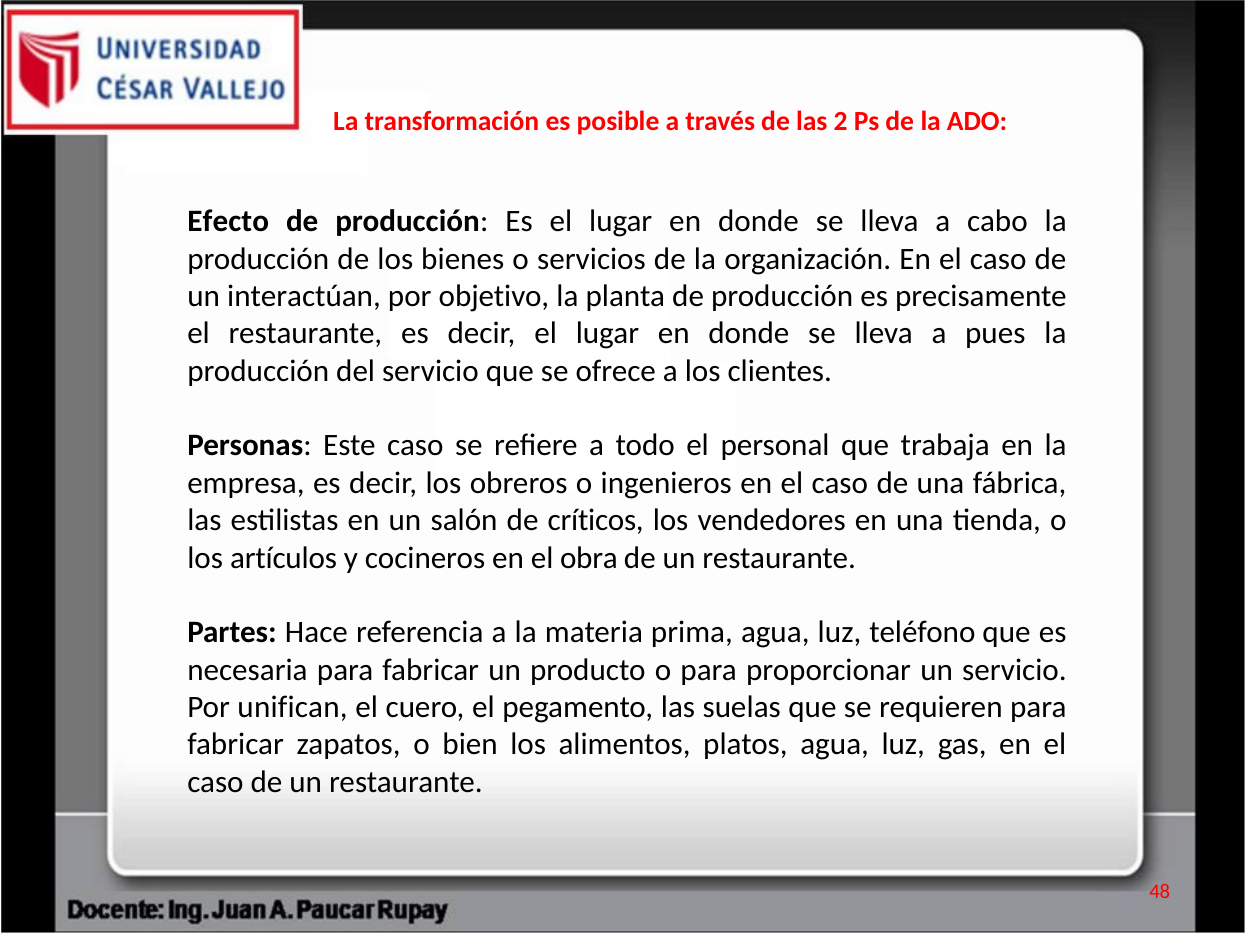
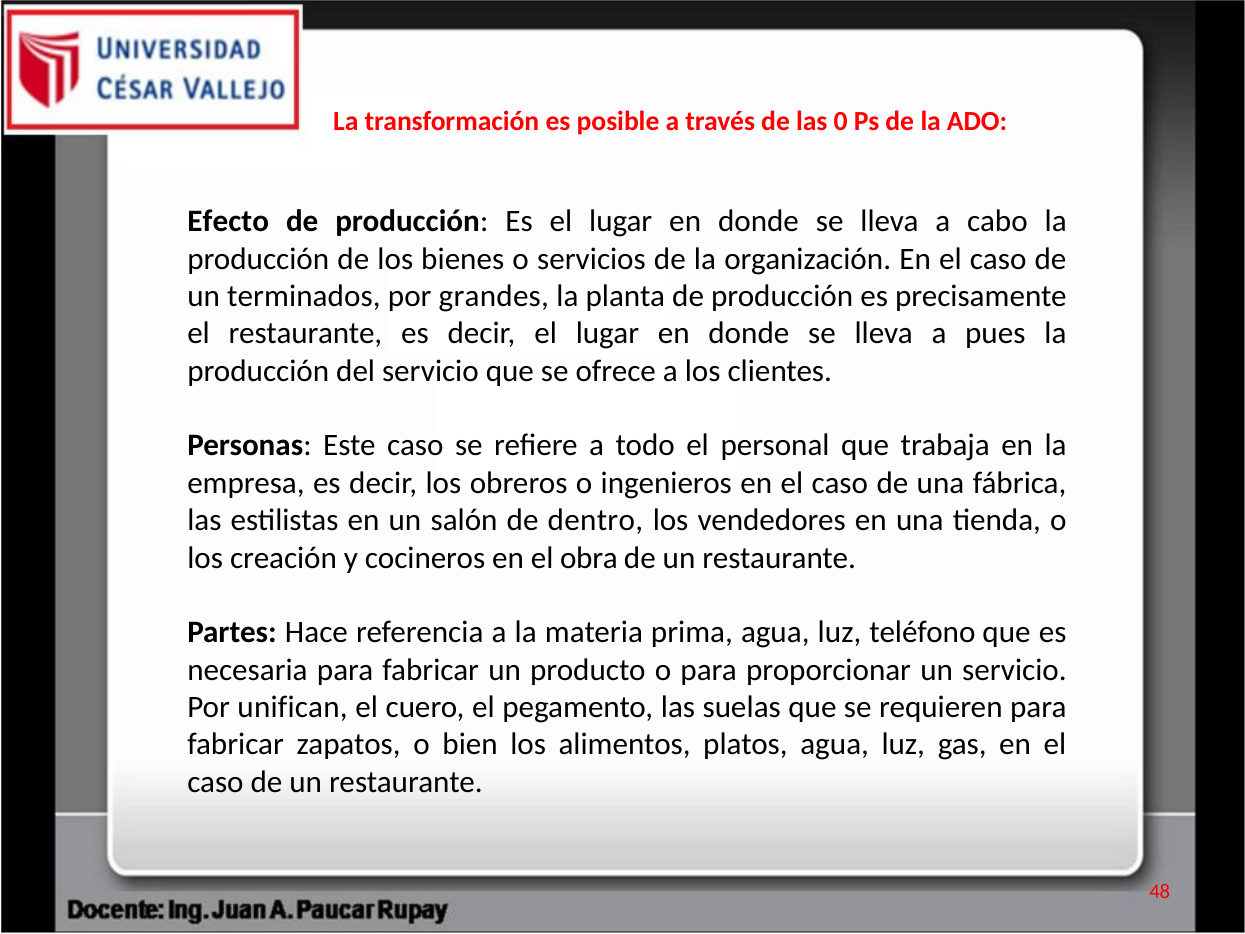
2: 2 -> 0
interactúan: interactúan -> terminados
objetivo: objetivo -> grandes
críticos: críticos -> dentro
artículos: artículos -> creación
